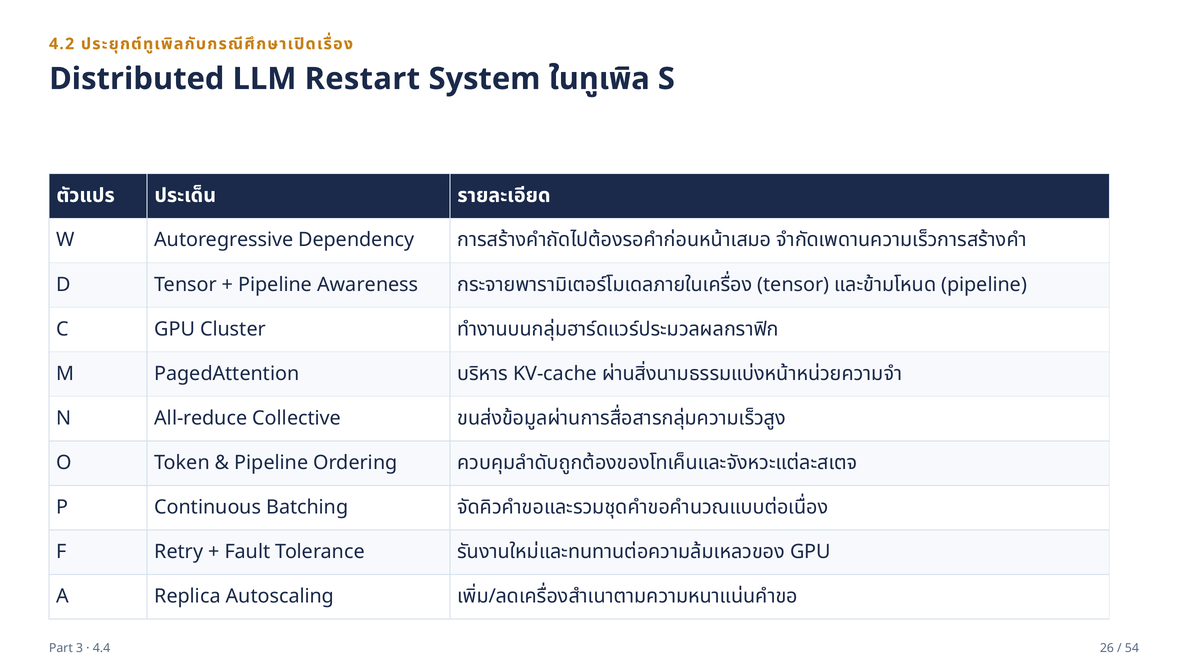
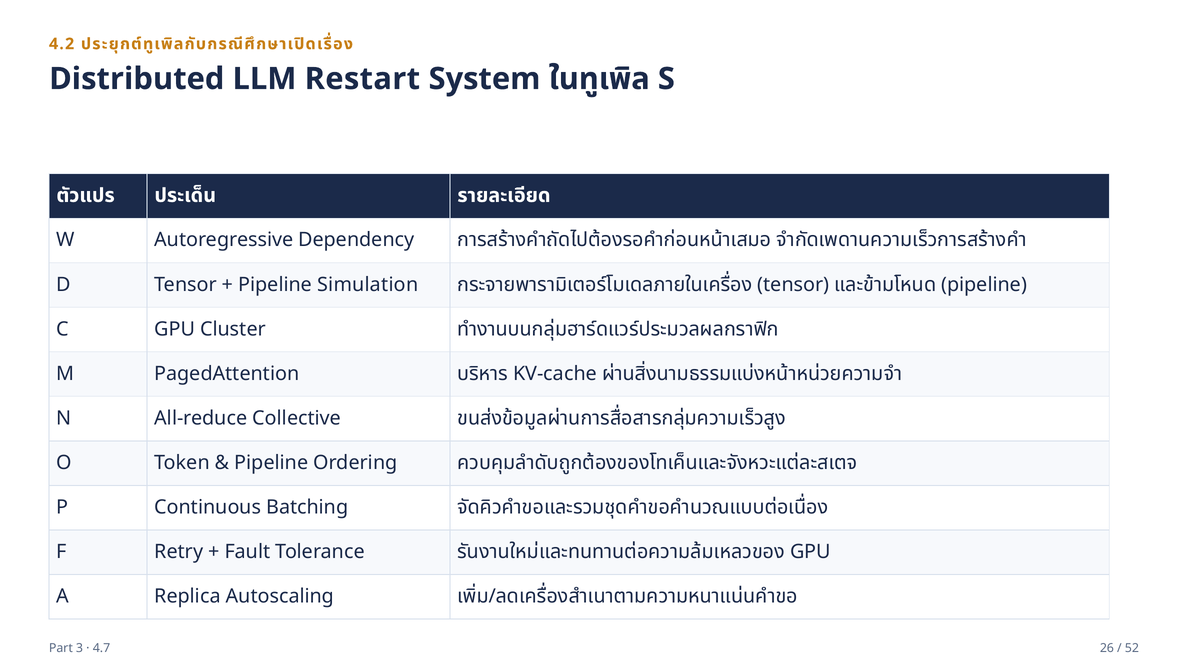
Awareness: Awareness -> Simulation
4.4: 4.4 -> 4.7
54: 54 -> 52
